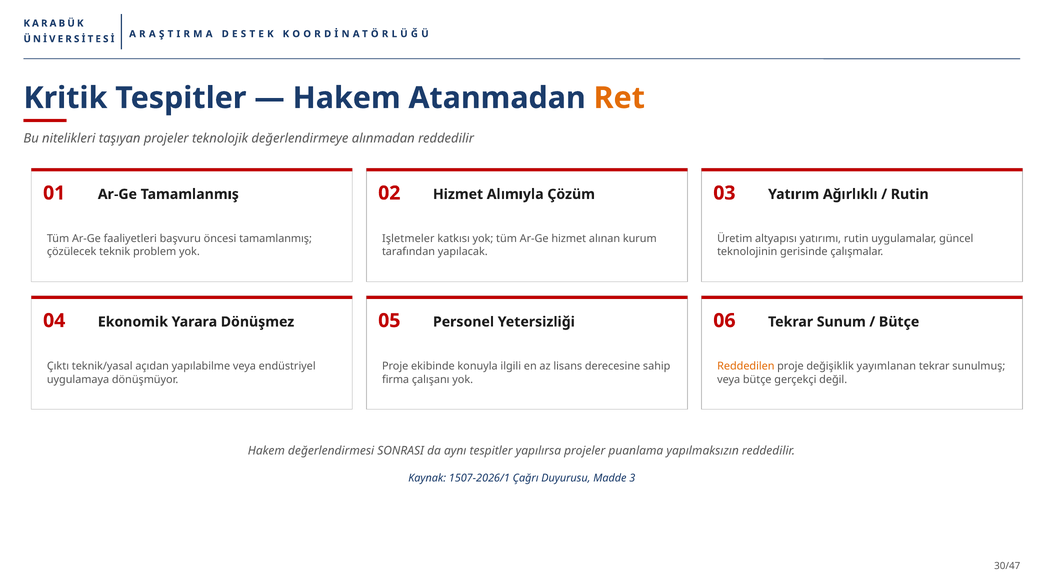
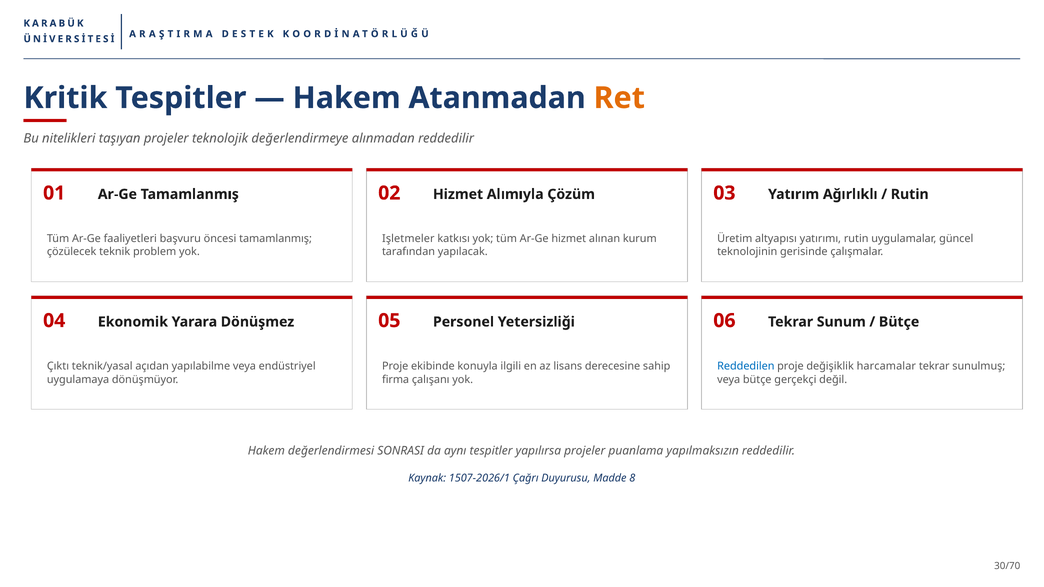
Reddedilen colour: orange -> blue
yayımlanan: yayımlanan -> harcamalar
3: 3 -> 8
30/47: 30/47 -> 30/70
